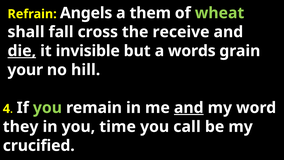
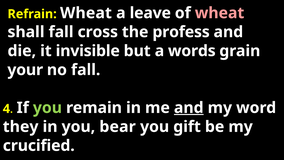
Refrain Angels: Angels -> Wheat
them: them -> leave
wheat at (220, 13) colour: light green -> pink
receive: receive -> profess
die underline: present -> none
no hill: hill -> fall
time: time -> bear
call: call -> gift
